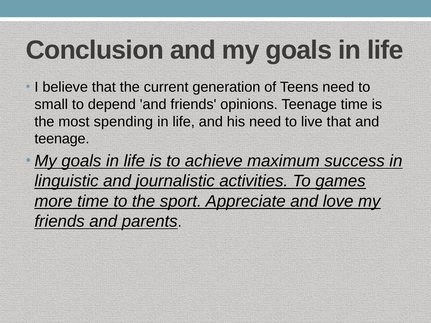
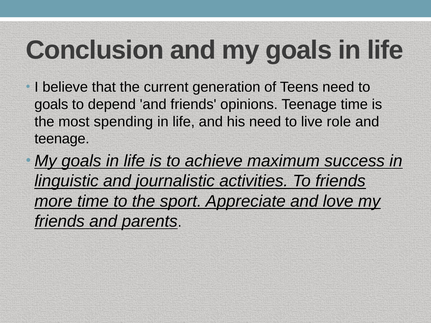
small at (51, 104): small -> goals
live that: that -> role
To games: games -> friends
